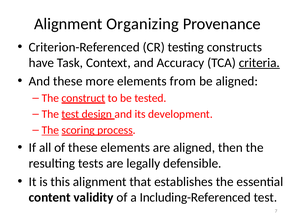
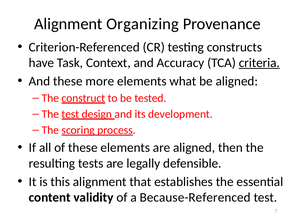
from: from -> what
The at (50, 130) underline: present -> none
Including-Referenced: Including-Referenced -> Because-Referenced
